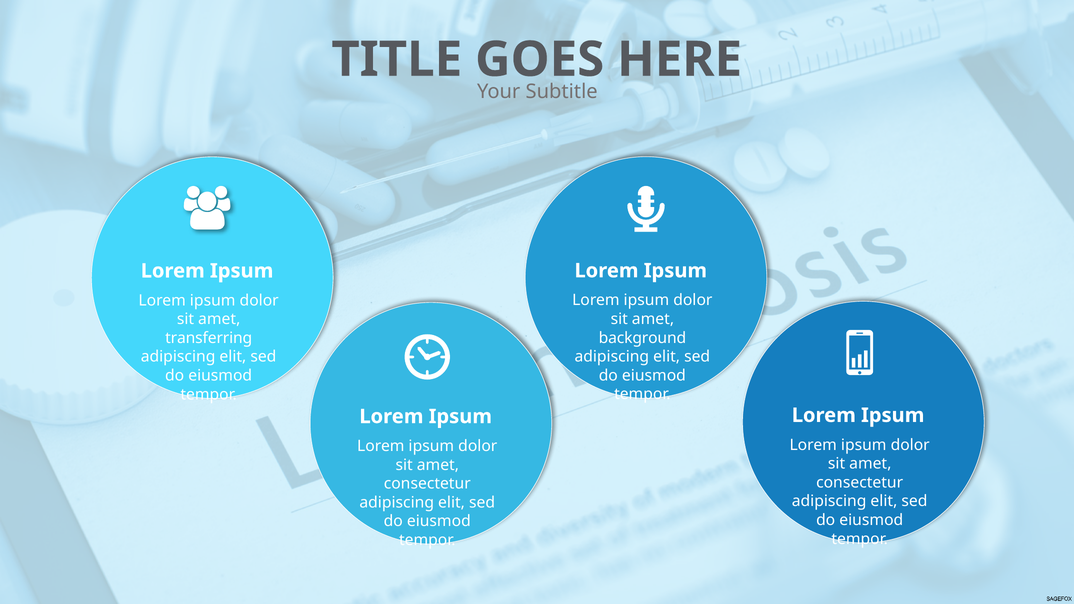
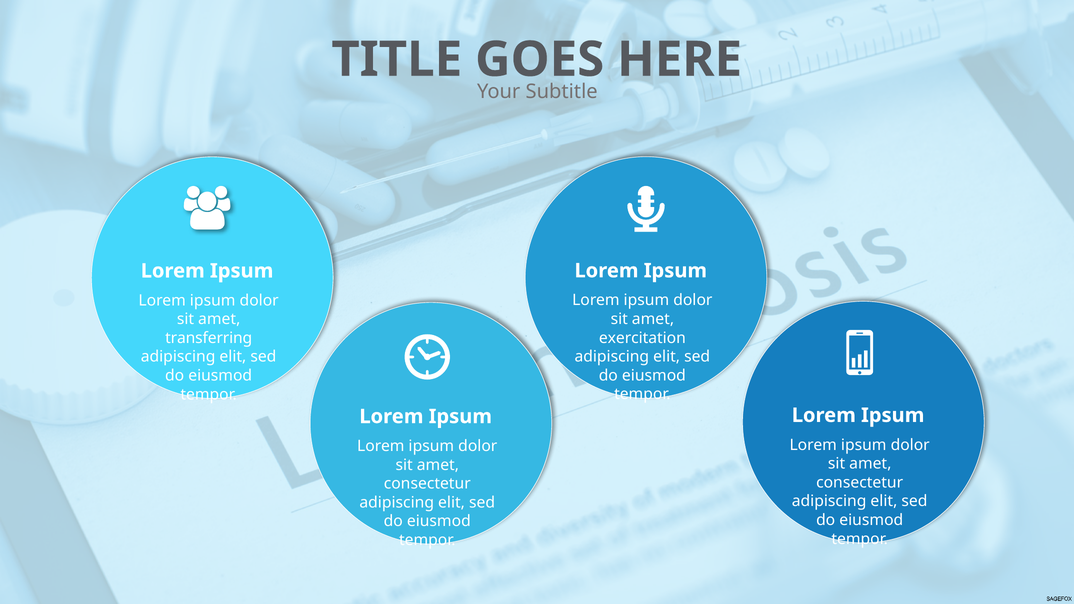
background: background -> exercitation
